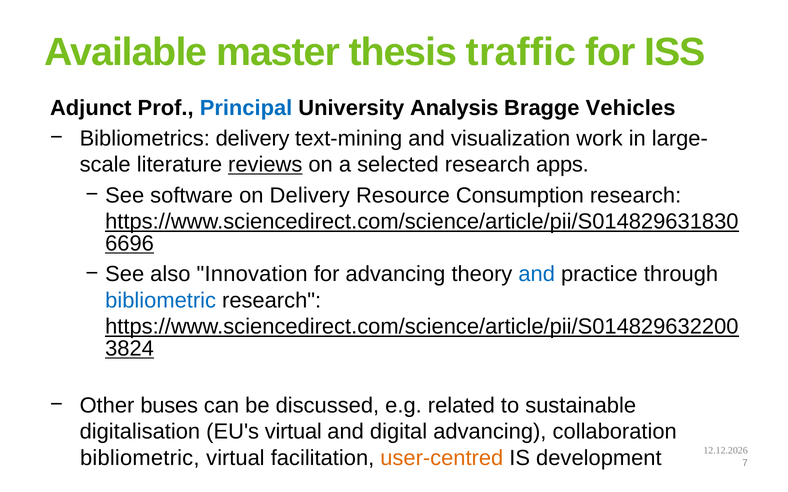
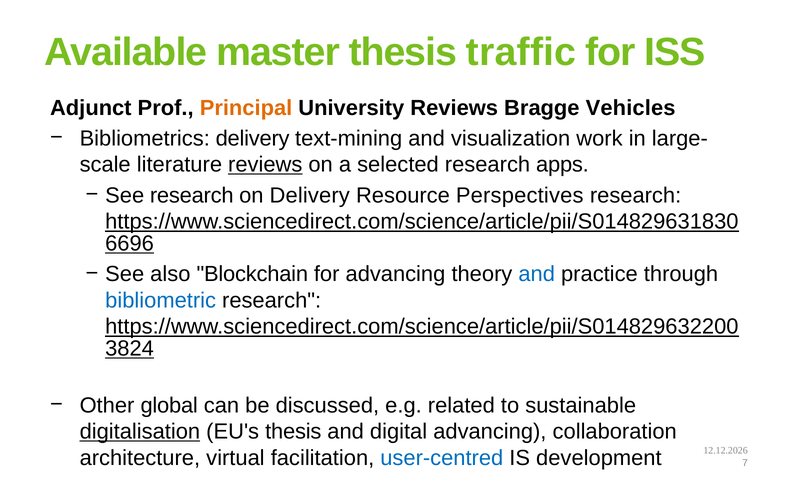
Principal colour: blue -> orange
University Analysis: Analysis -> Reviews
See software: software -> research
Consumption: Consumption -> Perspectives
Innovation: Innovation -> Blockchain
buses: buses -> global
digitalisation underline: none -> present
EU's virtual: virtual -> thesis
bibliometric at (140, 458): bibliometric -> architecture
user-centred colour: orange -> blue
